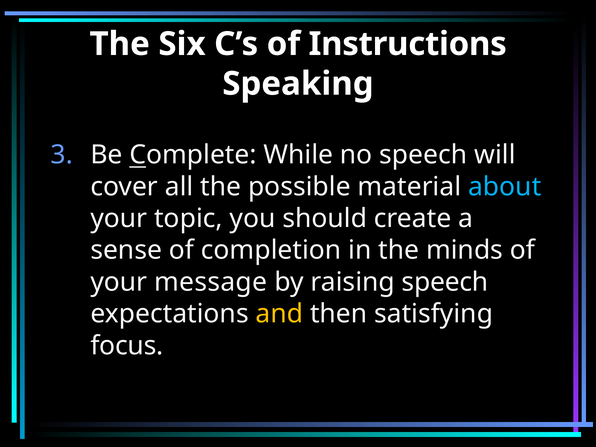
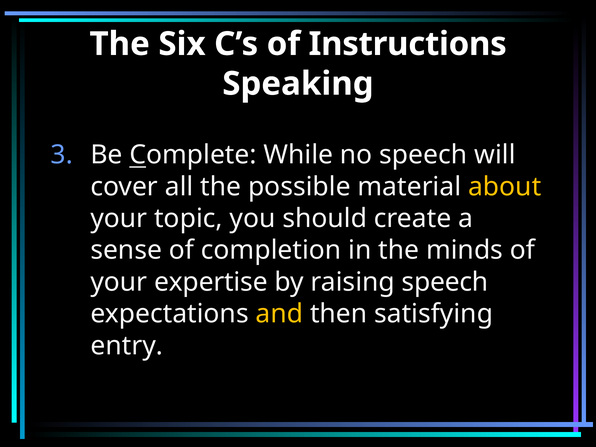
about colour: light blue -> yellow
message: message -> expertise
focus: focus -> entry
